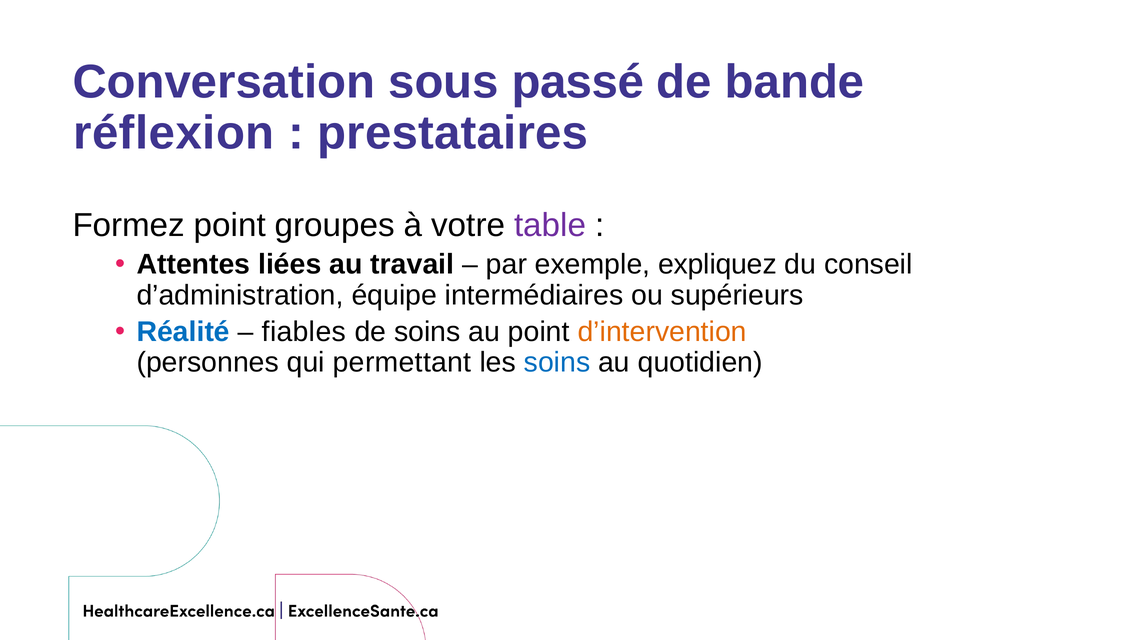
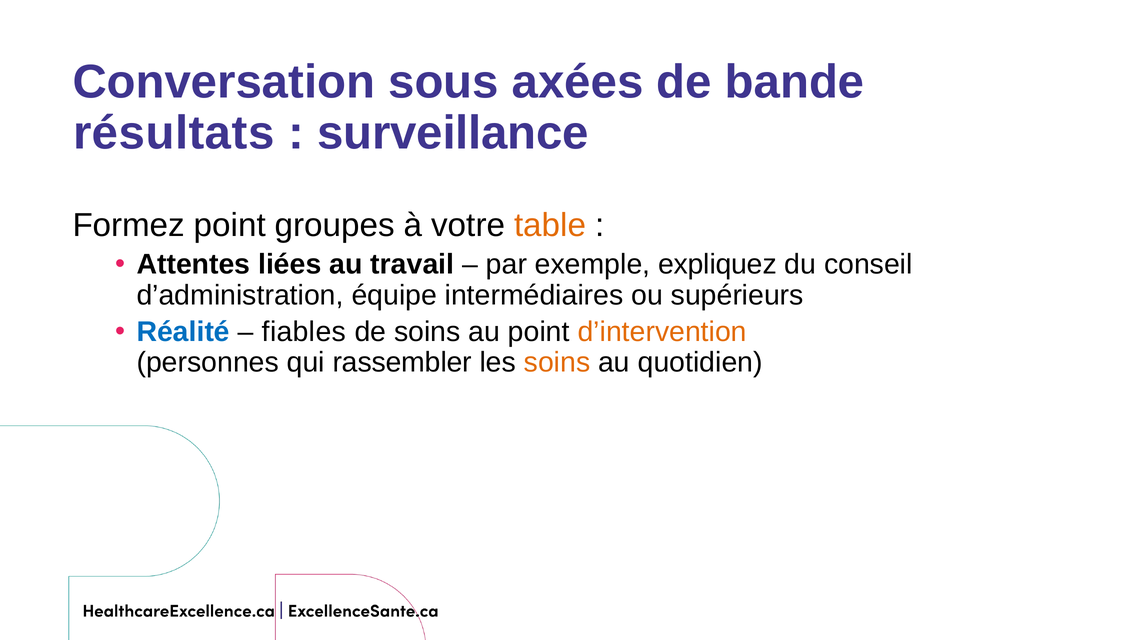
passé: passé -> axées
réflexion: réflexion -> résultats
prestataires: prestataires -> surveillance
table colour: purple -> orange
permettant: permettant -> rassembler
soins at (557, 363) colour: blue -> orange
